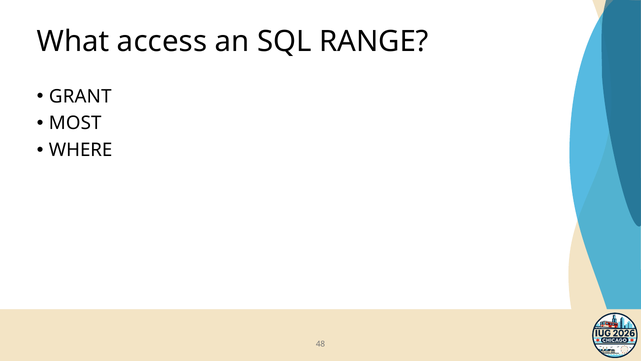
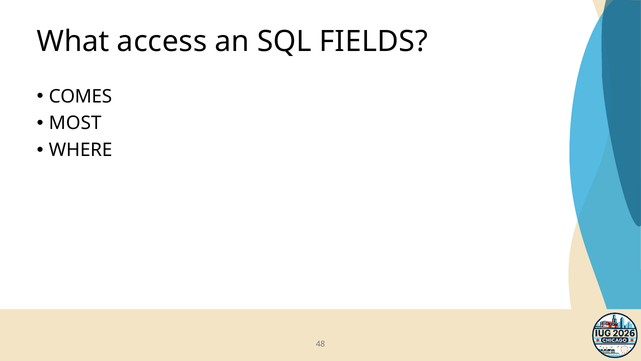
RANGE: RANGE -> FIELDS
GRANT: GRANT -> COMES
